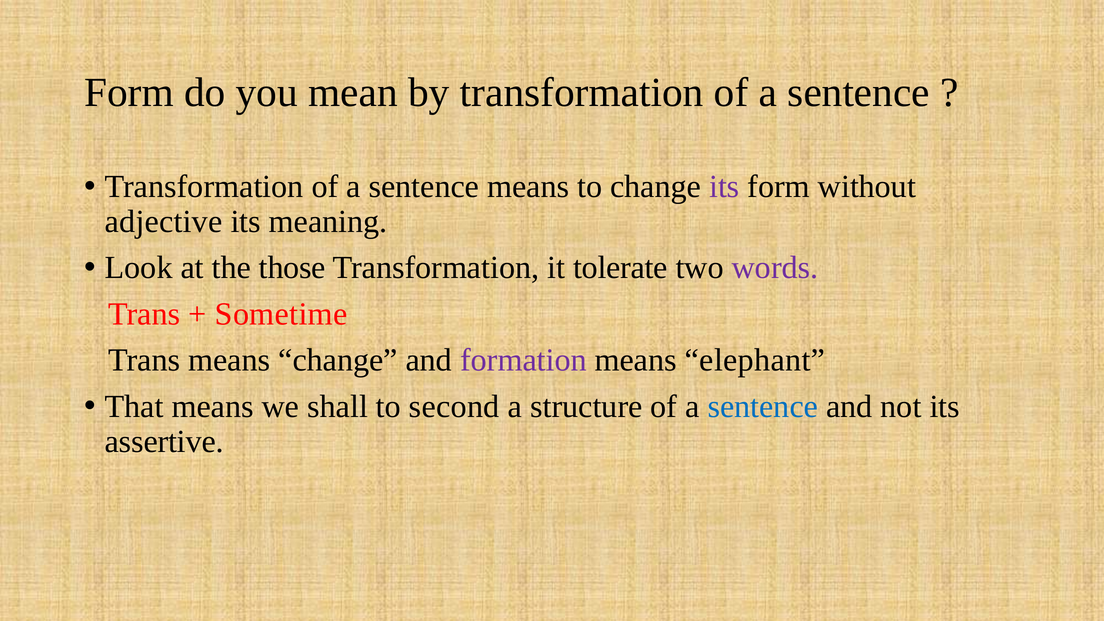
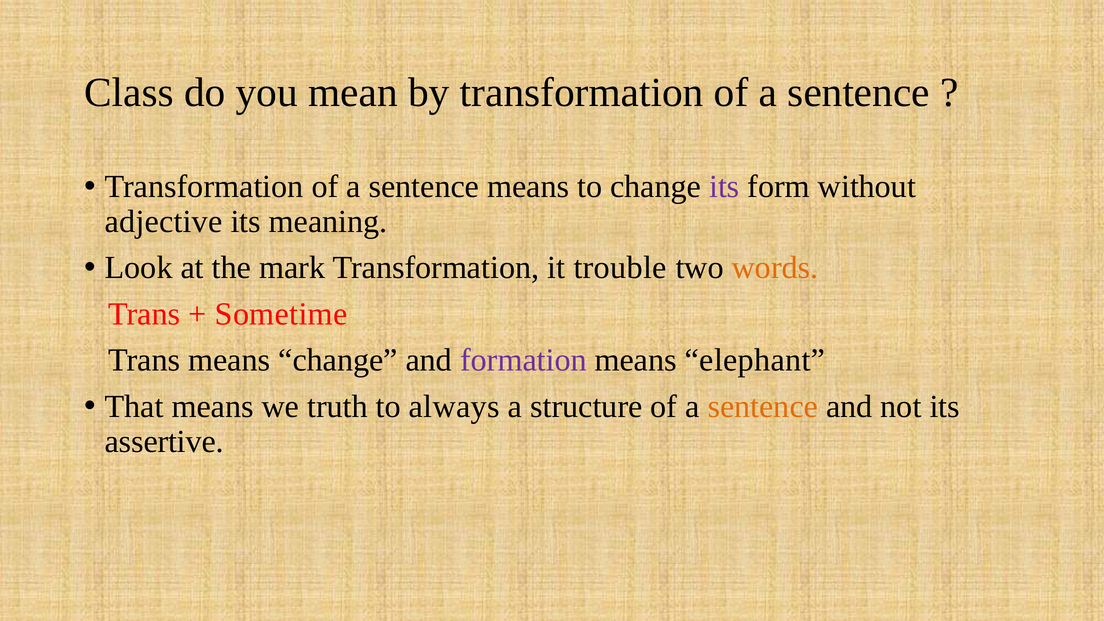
Form at (129, 93): Form -> Class
those: those -> mark
tolerate: tolerate -> trouble
words colour: purple -> orange
shall: shall -> truth
second: second -> always
sentence at (763, 407) colour: blue -> orange
